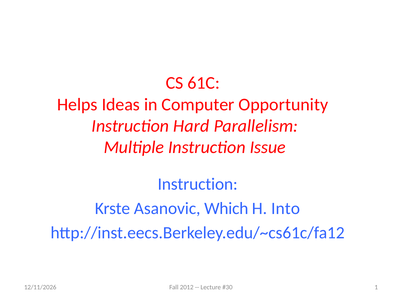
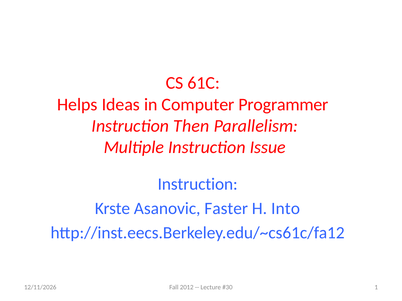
Opportunity: Opportunity -> Programmer
Hard: Hard -> Then
Which: Which -> Faster
